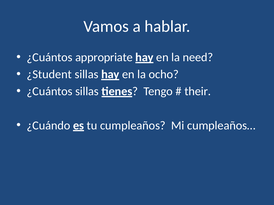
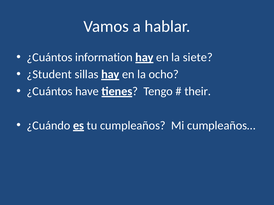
appropriate: appropriate -> information
need: need -> siete
¿Cuántos sillas: sillas -> have
